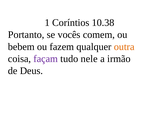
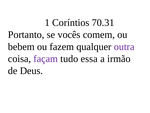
10.38: 10.38 -> 70.31
outra colour: orange -> purple
nele: nele -> essa
